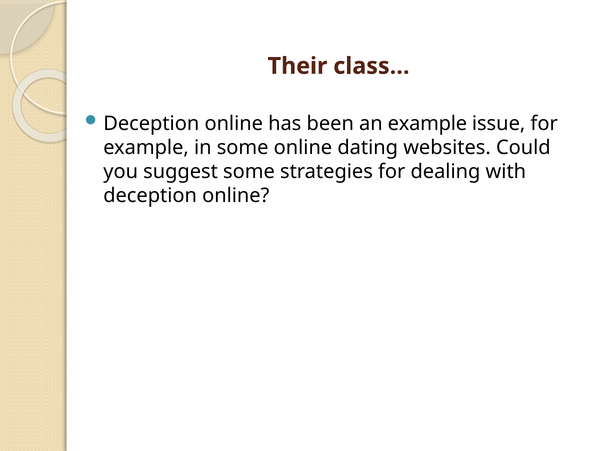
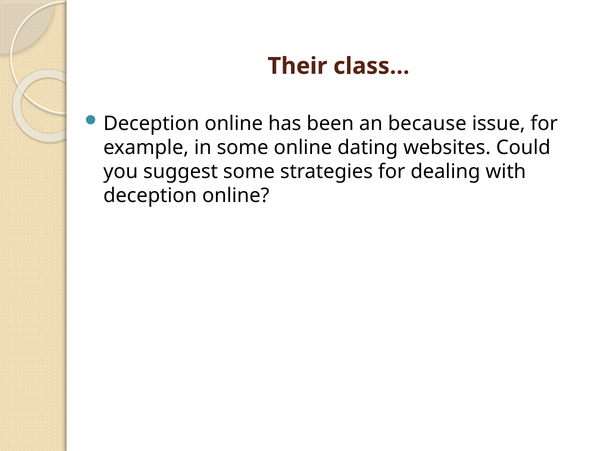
an example: example -> because
